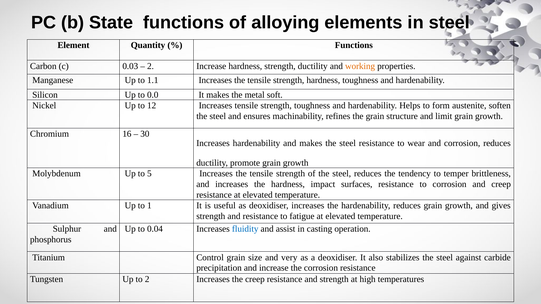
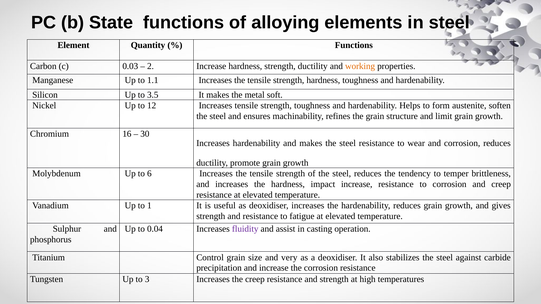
0.0: 0.0 -> 3.5
5: 5 -> 6
impact surfaces: surfaces -> increase
fluidity colour: blue -> purple
to 2: 2 -> 3
